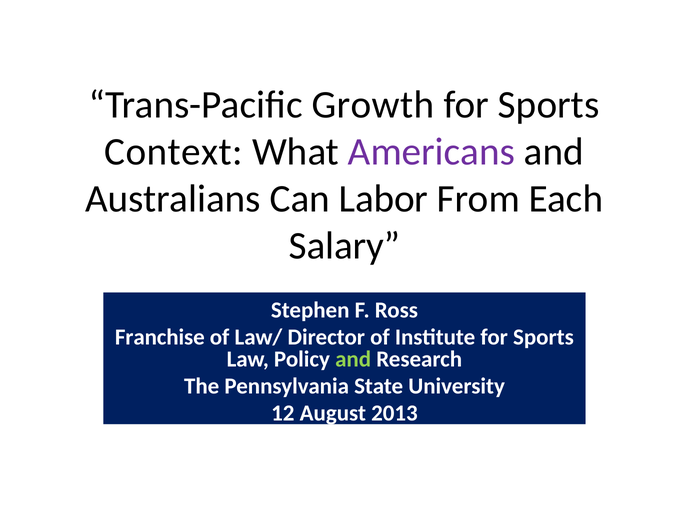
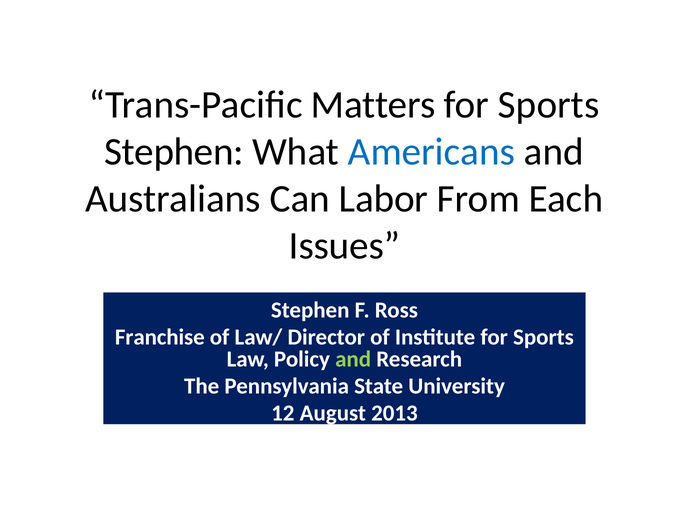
Growth: Growth -> Matters
Context at (173, 152): Context -> Stephen
Americans colour: purple -> blue
Salary: Salary -> Issues
